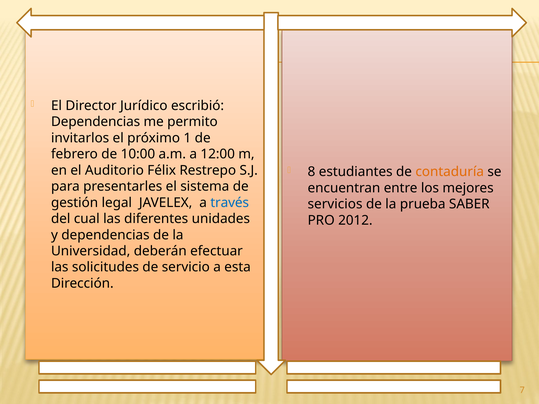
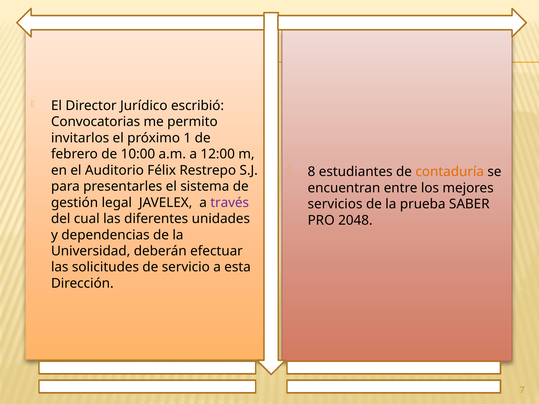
Dependencias at (96, 122): Dependencias -> Convocatorias
través colour: blue -> purple
2012: 2012 -> 2048
